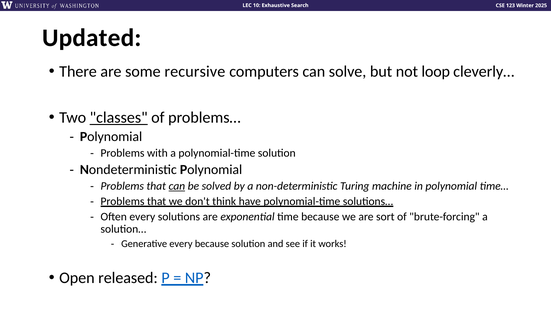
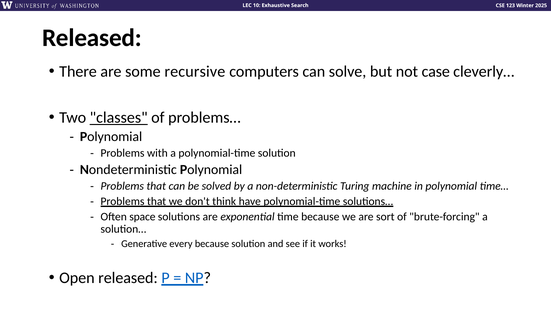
Updated at (92, 38): Updated -> Released
loop: loop -> case
can at (177, 186) underline: present -> none
Often every: every -> space
